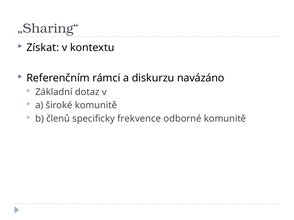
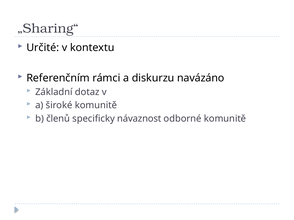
Získat: Získat -> Určité
frekvence: frekvence -> návaznost
